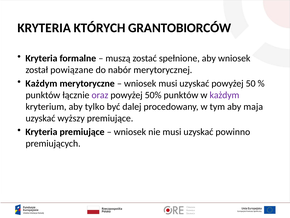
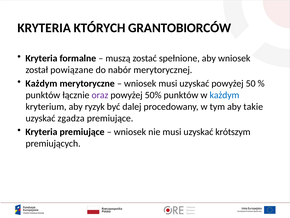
każdym at (224, 95) colour: purple -> blue
tylko: tylko -> ryzyk
maja: maja -> takie
wyższy: wyższy -> zgadza
powinno: powinno -> krótszym
